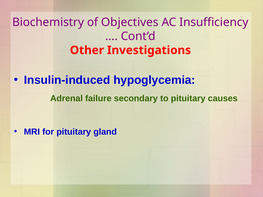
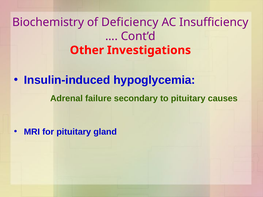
Objectives: Objectives -> Deficiency
